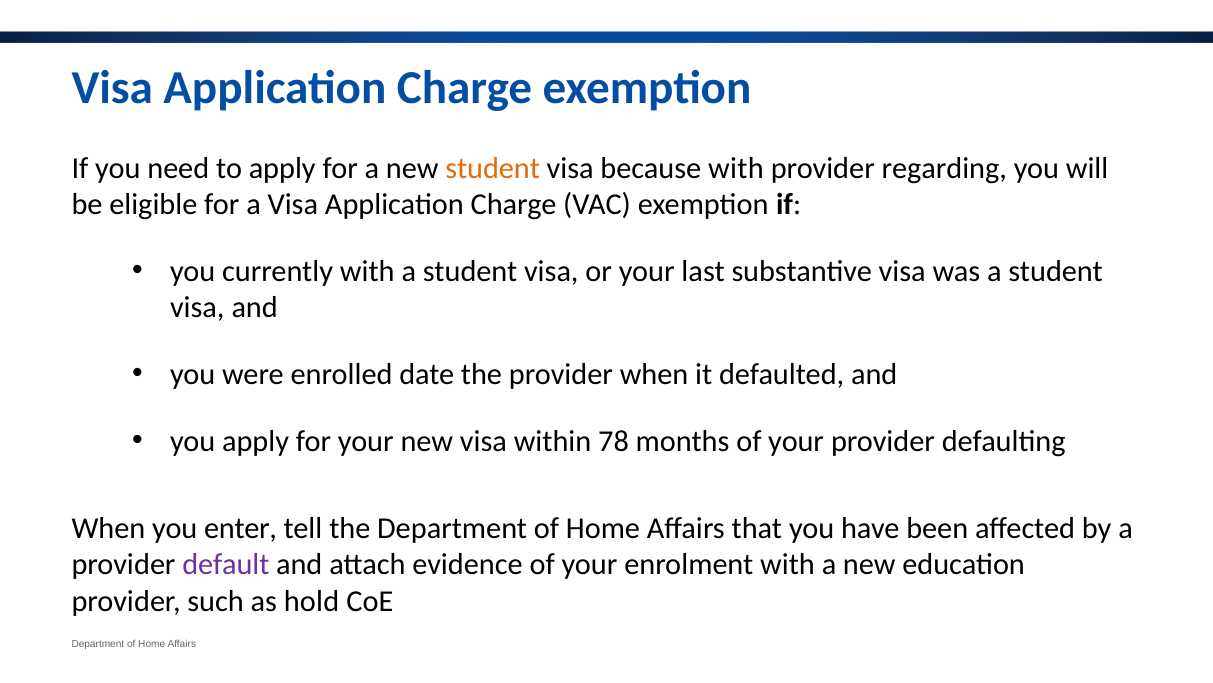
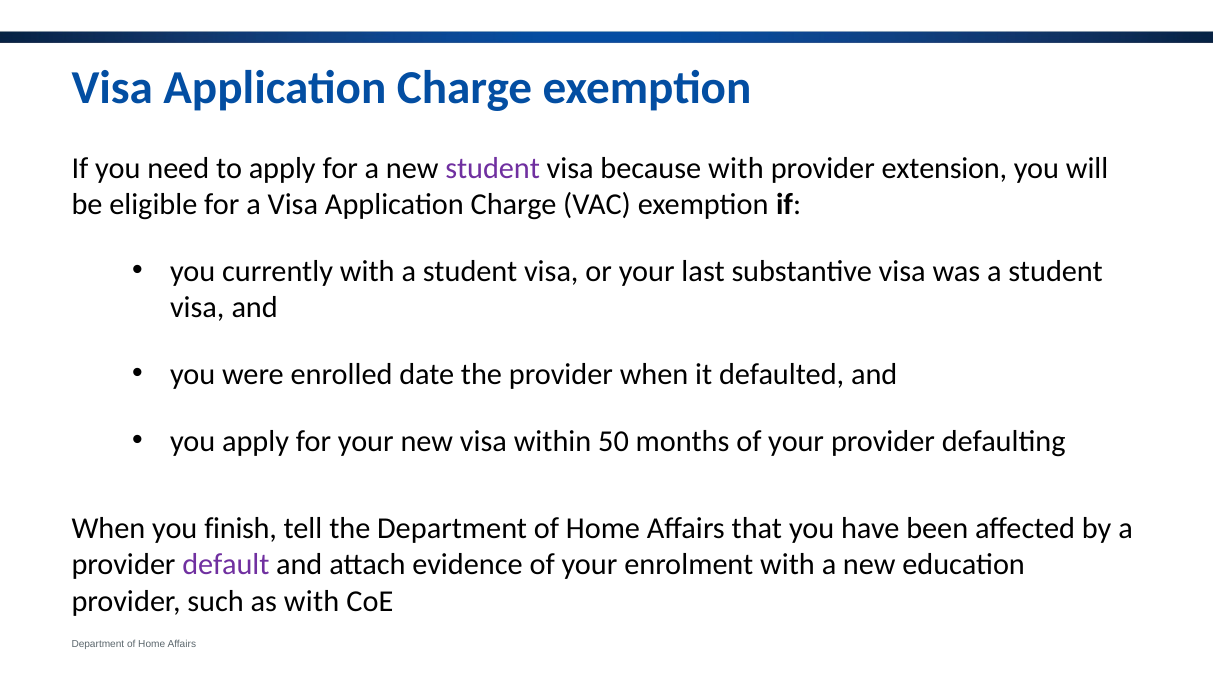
student at (493, 168) colour: orange -> purple
regarding: regarding -> extension
78: 78 -> 50
enter: enter -> finish
as hold: hold -> with
